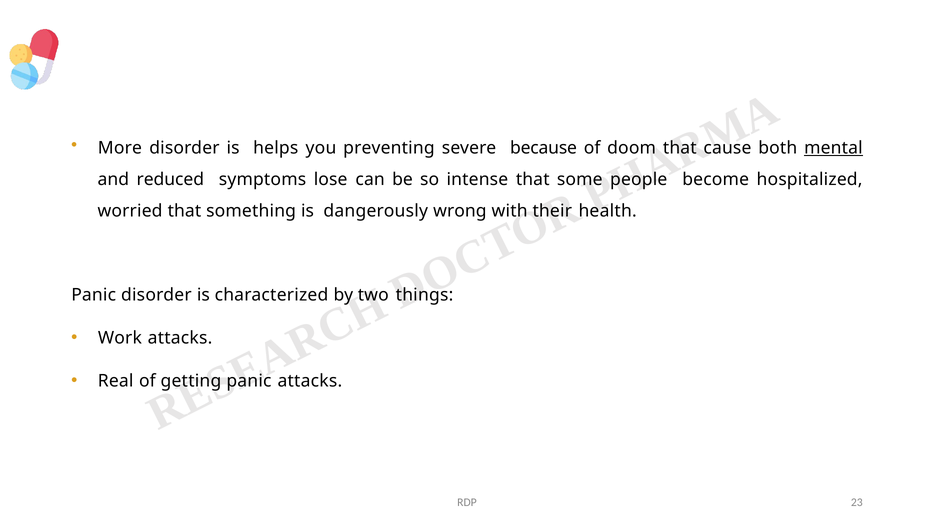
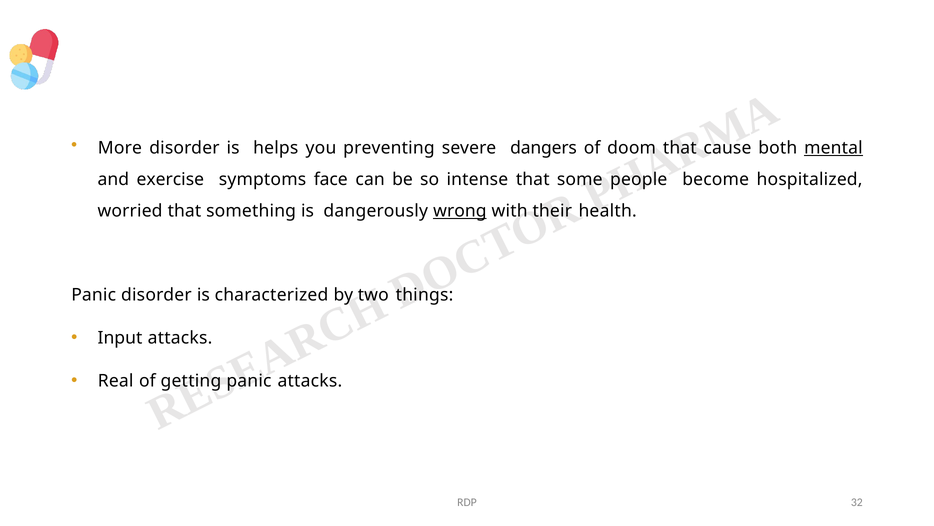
because: because -> dangers
reduced: reduced -> exercise
lose: lose -> face
wrong underline: none -> present
Work: Work -> Input
23: 23 -> 32
